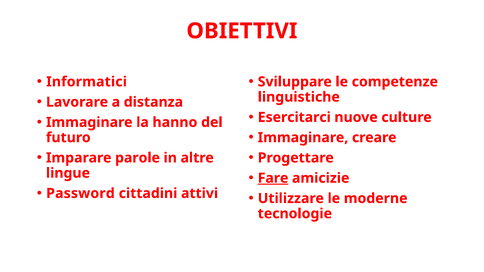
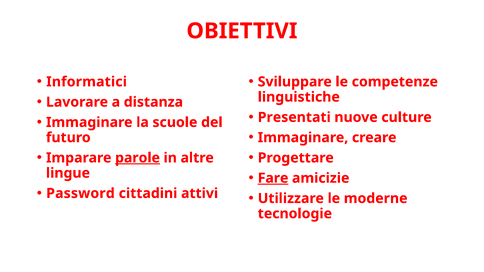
Esercitarci: Esercitarci -> Presentati
hanno: hanno -> scuole
parole underline: none -> present
